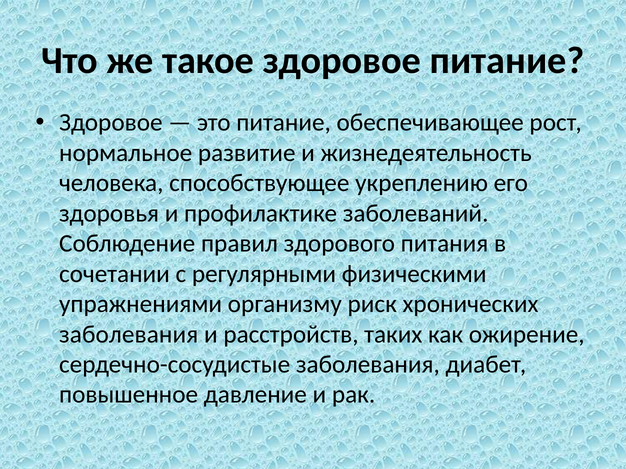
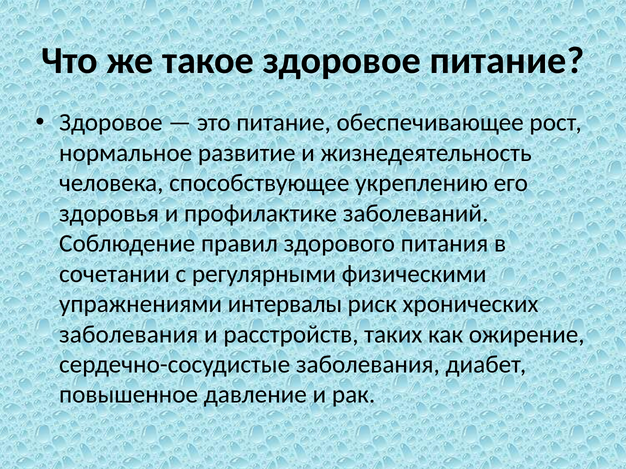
организму: организму -> интервалы
